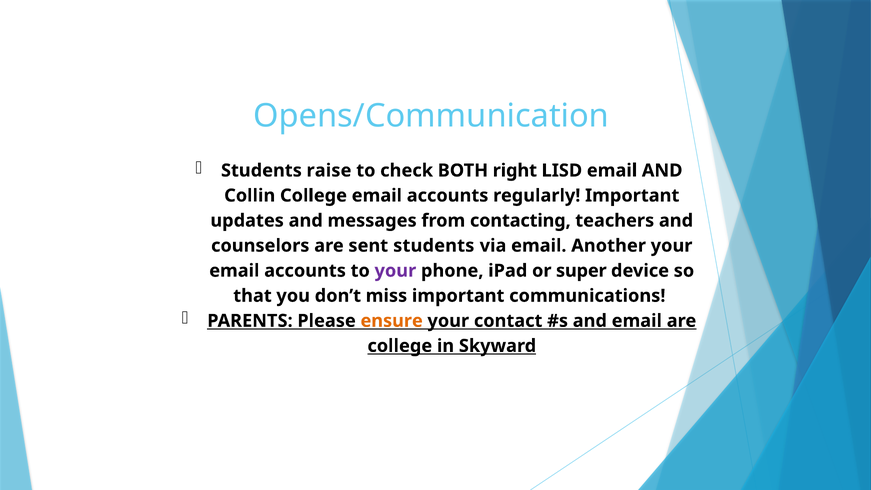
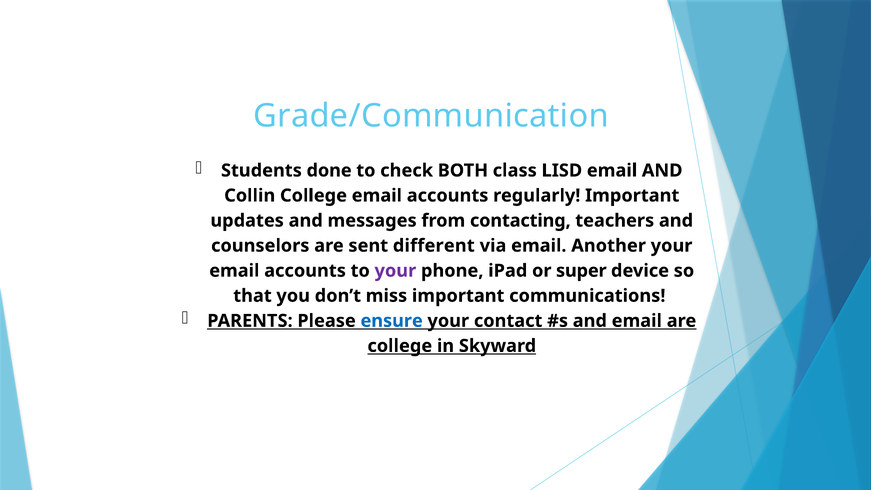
Opens/Communication: Opens/Communication -> Grade/Communication
raise: raise -> done
right: right -> class
sent students: students -> different
ensure colour: orange -> blue
